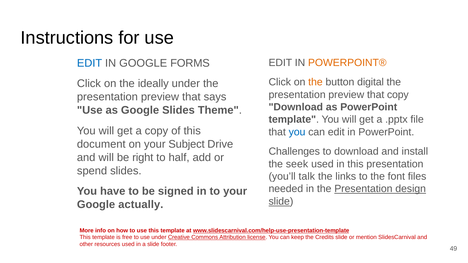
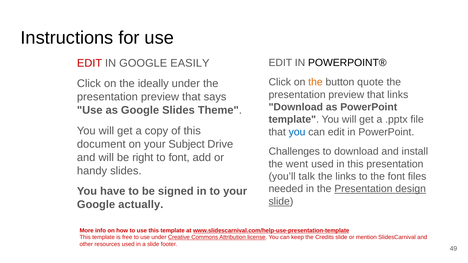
POWERPOINT® colour: orange -> black
EDIT at (90, 63) colour: blue -> red
FORMS: FORMS -> EASILY
digital: digital -> quote
that copy: copy -> links
to half: half -> font
seek: seek -> went
spend: spend -> handy
